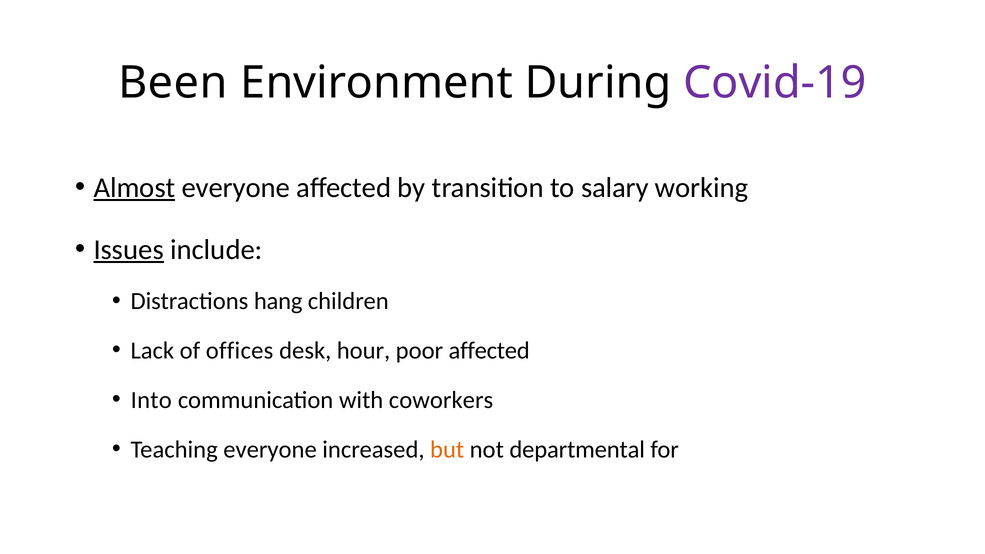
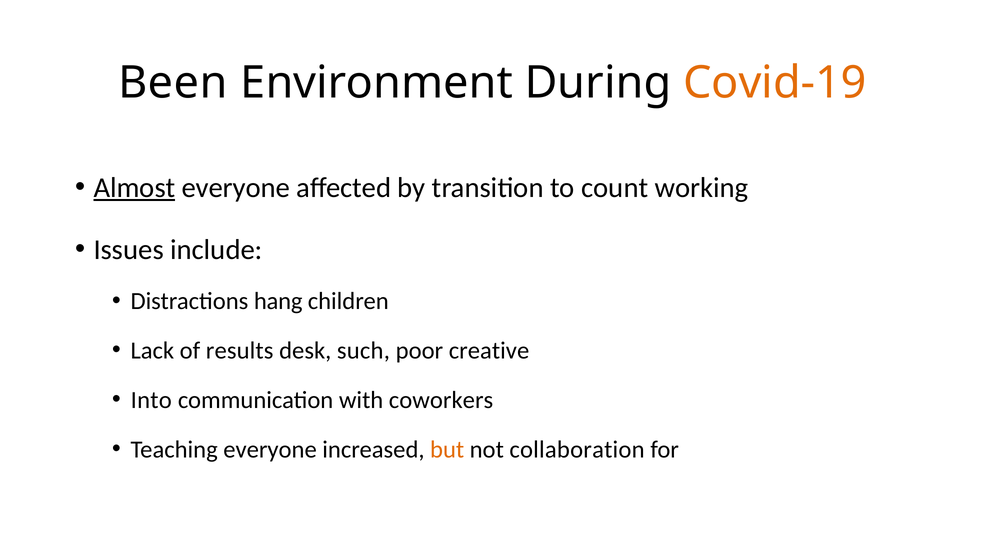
Covid-19 colour: purple -> orange
salary: salary -> count
Issues underline: present -> none
offices: offices -> results
hour: hour -> such
poor affected: affected -> creative
departmental: departmental -> collaboration
